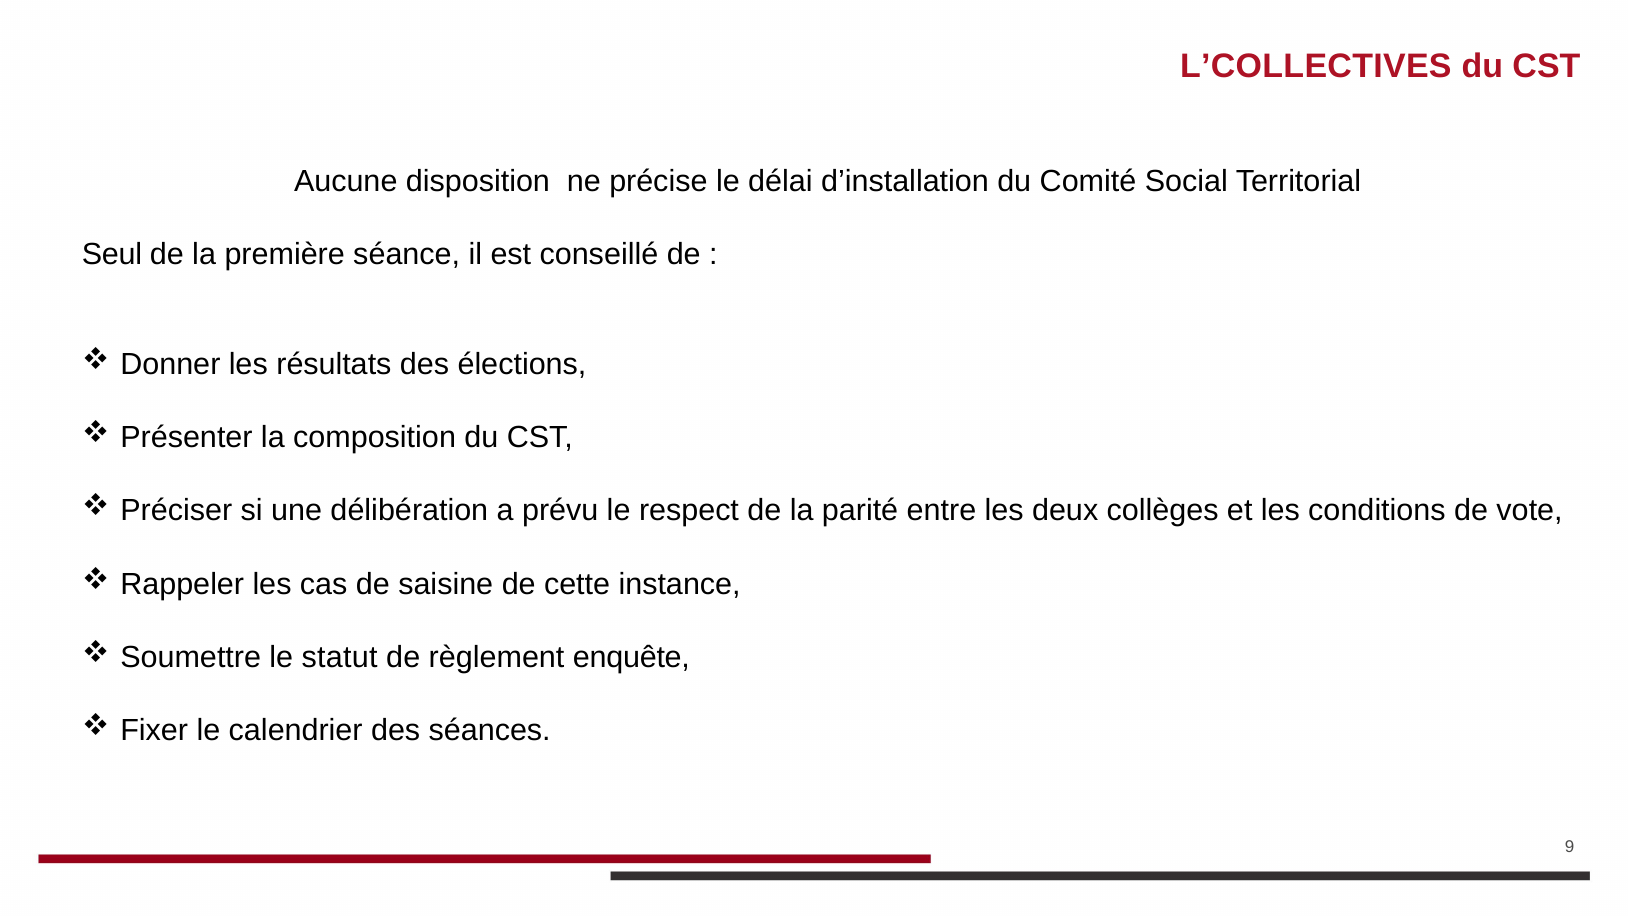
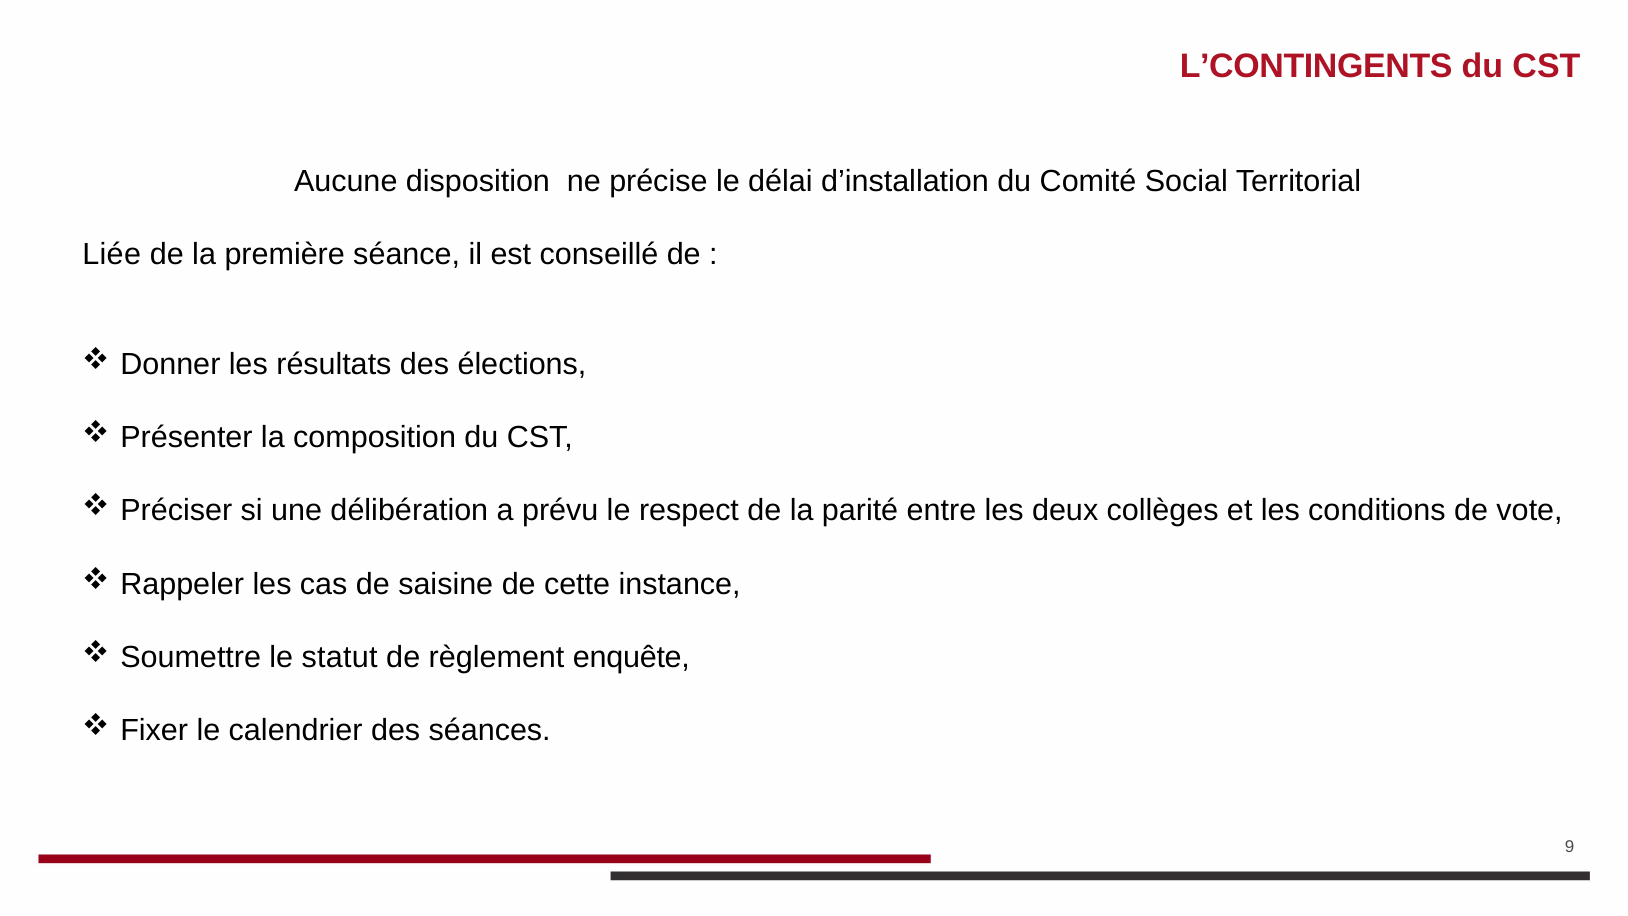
L’COLLECTIVES: L’COLLECTIVES -> L’CONTINGENTS
Seul: Seul -> Liée
